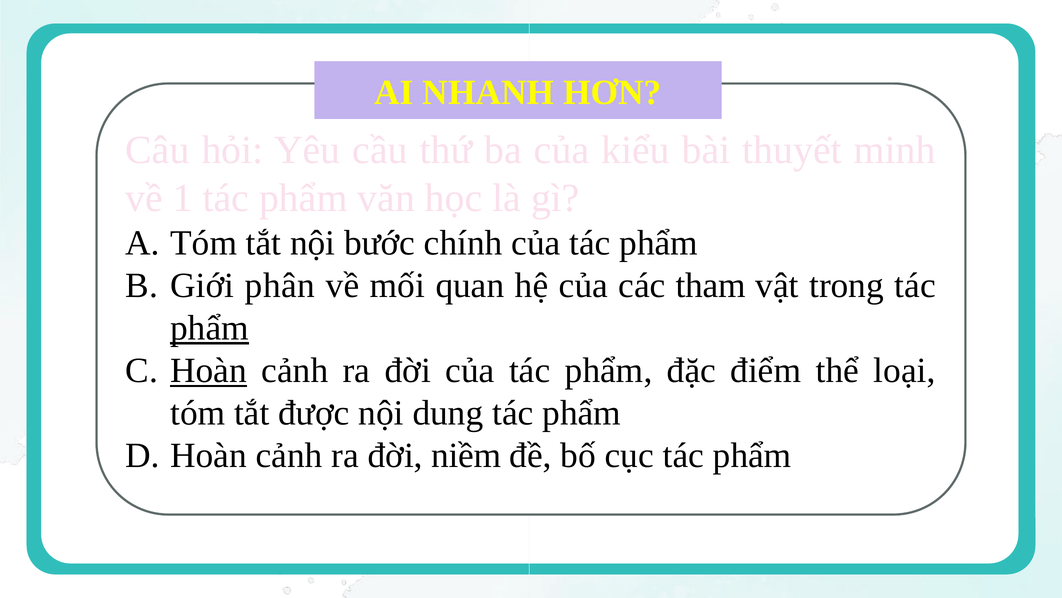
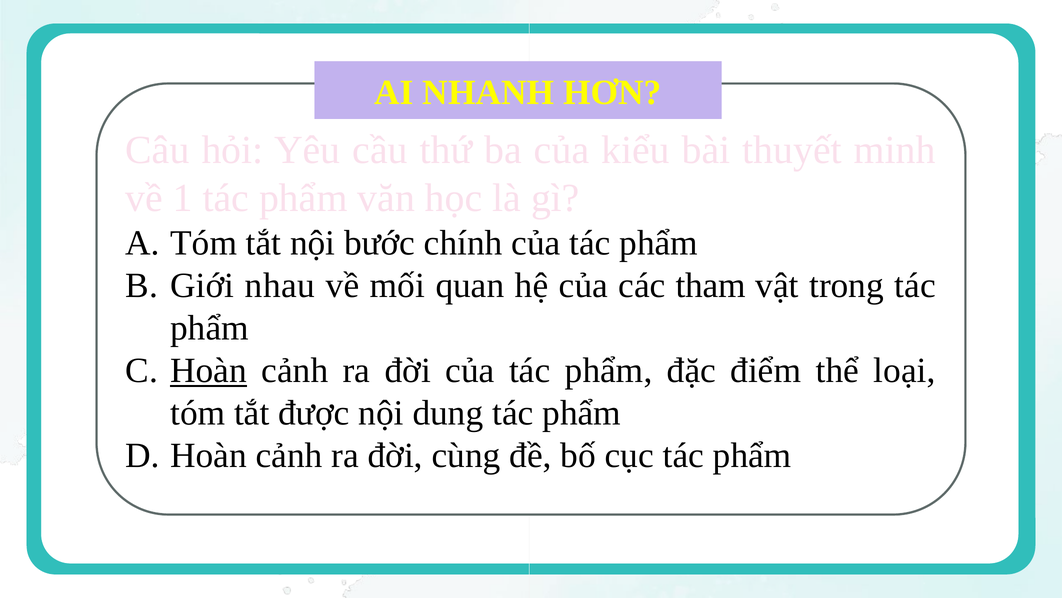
phân: phân -> nhau
phẩm at (210, 328) underline: present -> none
niềm: niềm -> cùng
